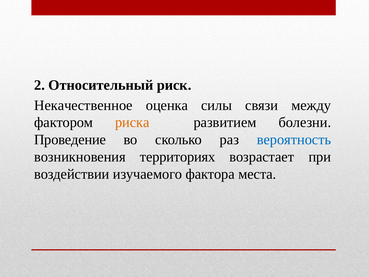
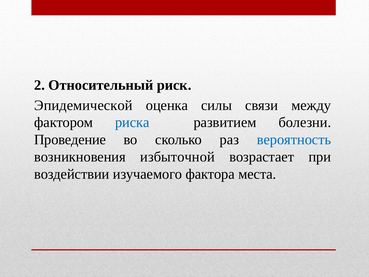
Некачественное: Некачественное -> Эпидемической
риска colour: orange -> blue
территориях: территориях -> избыточной
